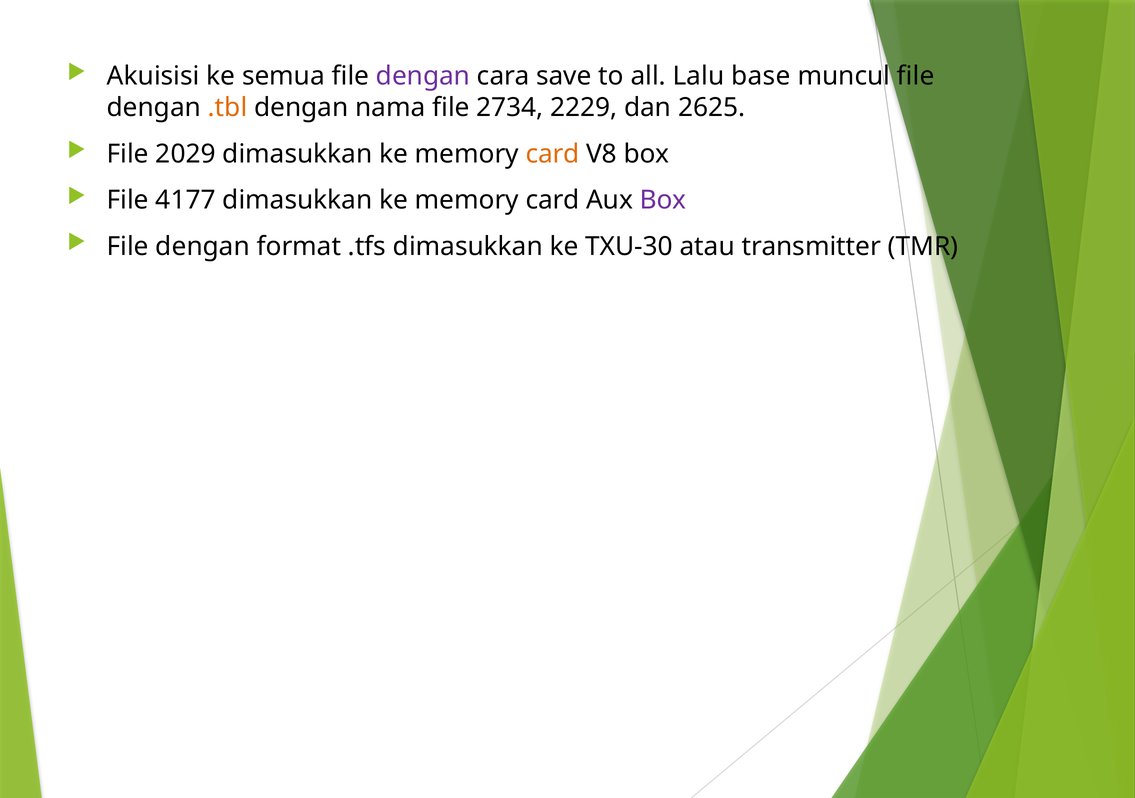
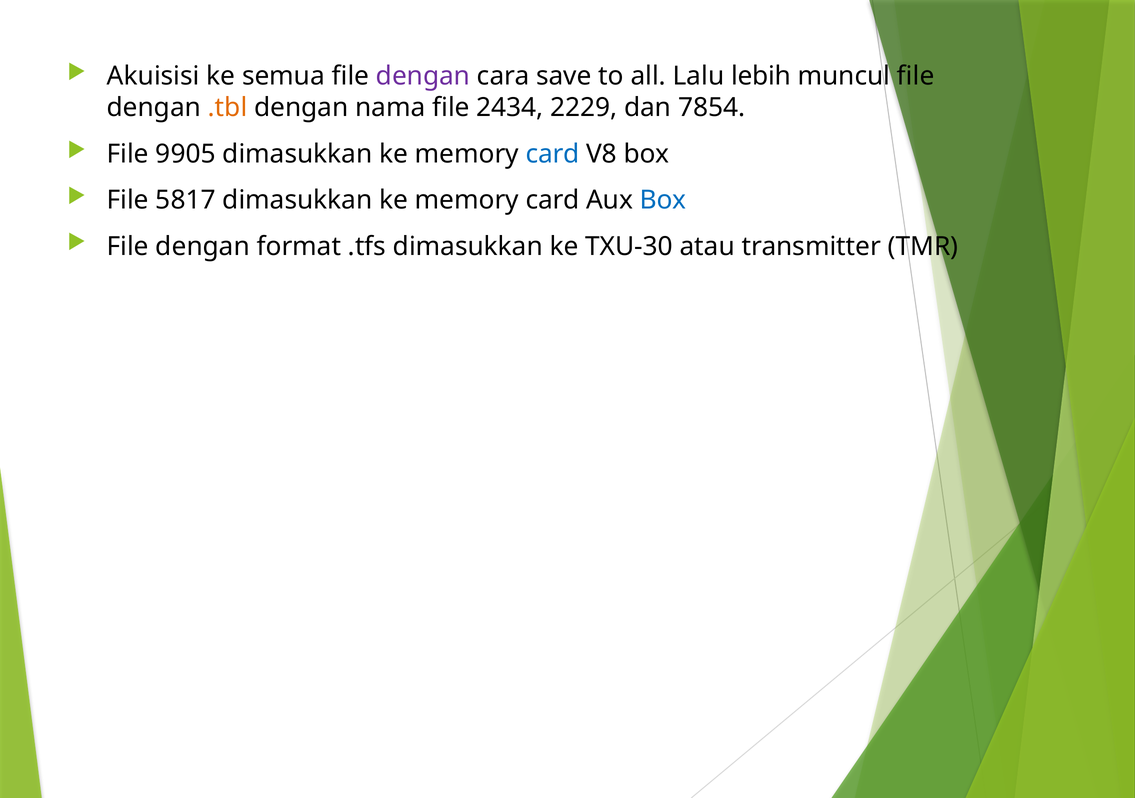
base: base -> lebih
2734: 2734 -> 2434
2625: 2625 -> 7854
2029: 2029 -> 9905
card at (553, 154) colour: orange -> blue
4177: 4177 -> 5817
Box at (663, 200) colour: purple -> blue
